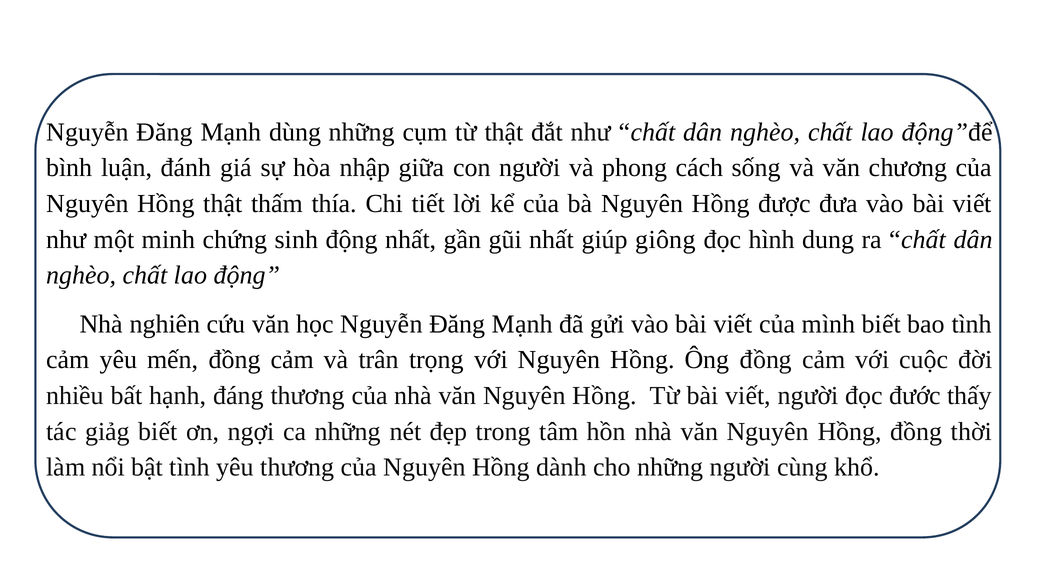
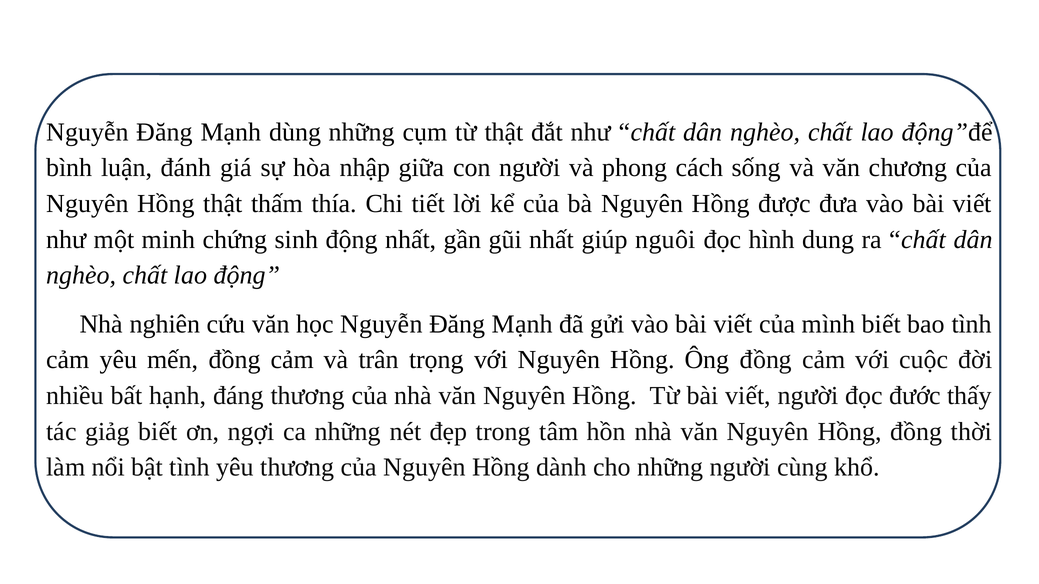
giông: giông -> nguôi
